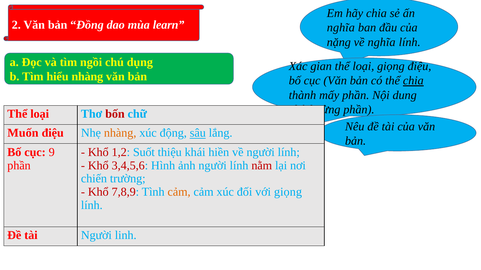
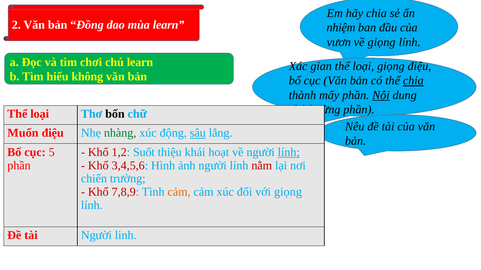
nghĩa at (341, 28): nghĩa -> nhiệm
nặng: nặng -> vươn
về nghĩa: nghĩa -> giọng
ngồi: ngồi -> chơi
chú dụng: dụng -> learn
hiểu nhàng: nhàng -> không
Nội underline: none -> present
bốn colour: red -> black
nhàng at (120, 133) colour: orange -> green
9: 9 -> 5
hiền: hiền -> hoạt
lính at (289, 152) underline: none -> present
